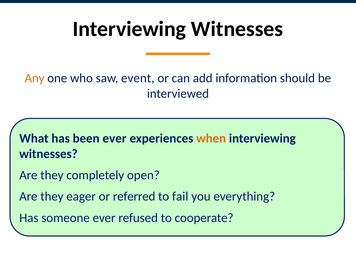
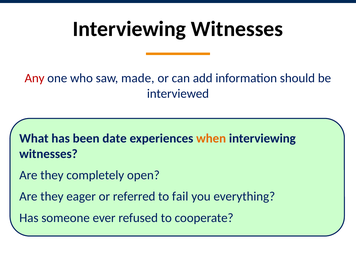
Any colour: orange -> red
event: event -> made
been ever: ever -> date
